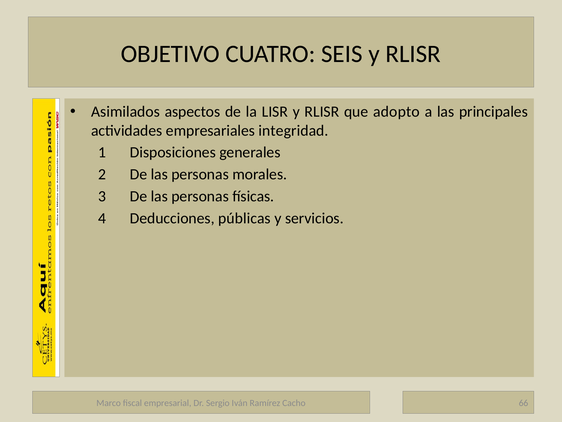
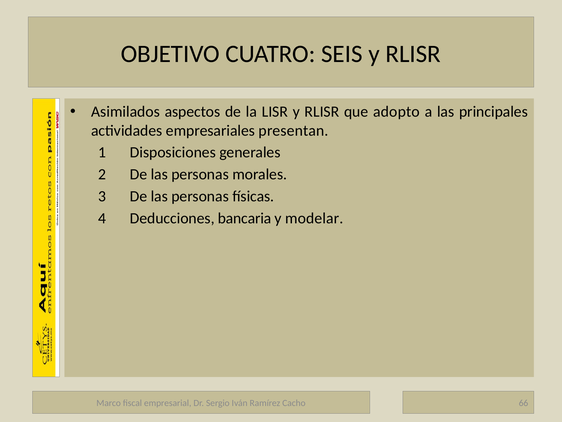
integridad: integridad -> presentan
públicas: públicas -> bancaria
servicios: servicios -> modelar
